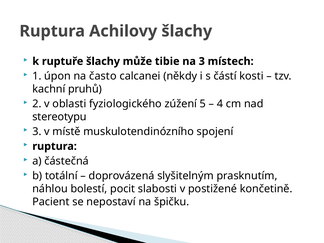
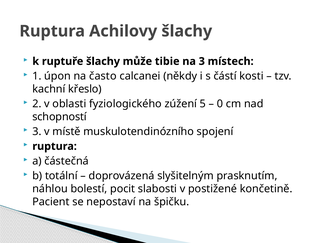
pruhů: pruhů -> křeslo
4: 4 -> 0
stereotypu: stereotypu -> schopností
